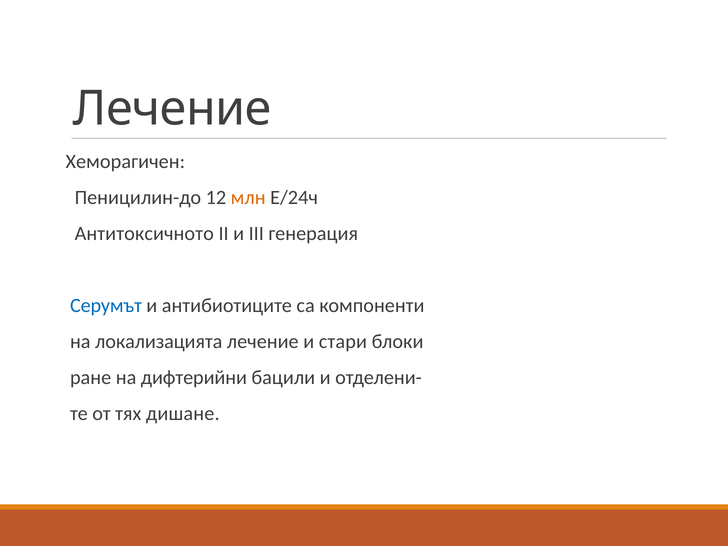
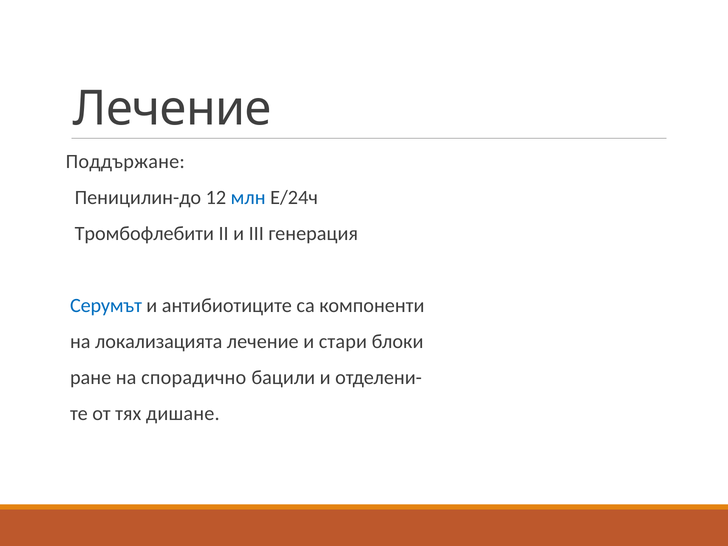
Хеморагичен: Хеморагичен -> Поддържане
млн colour: orange -> blue
Антитоксичното: Антитоксичното -> Тромбофлебити
дифтерийни: дифтерийни -> спорадично
